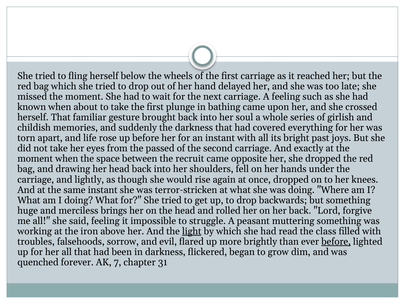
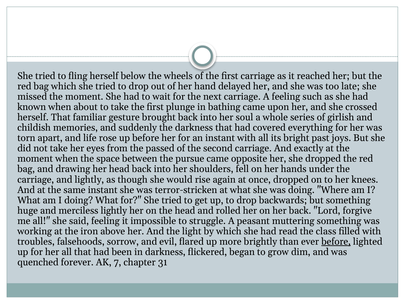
recruit: recruit -> pursue
merciless brings: brings -> lightly
light underline: present -> none
